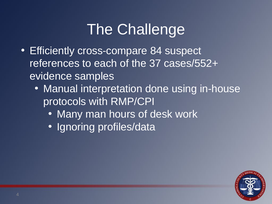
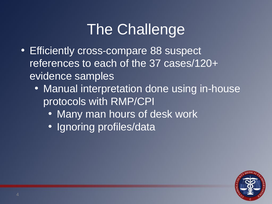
84: 84 -> 88
cases/552+: cases/552+ -> cases/120+
